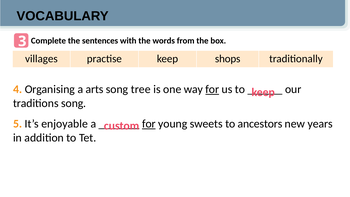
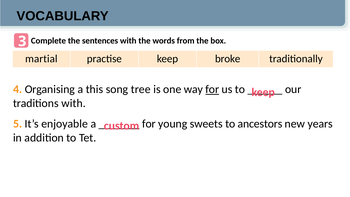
villages: villages -> martial
shops: shops -> broke
arts: arts -> this
traditions song: song -> with
for at (149, 124) underline: present -> none
